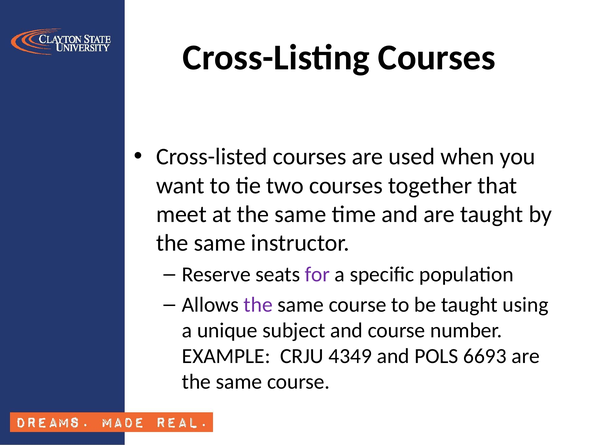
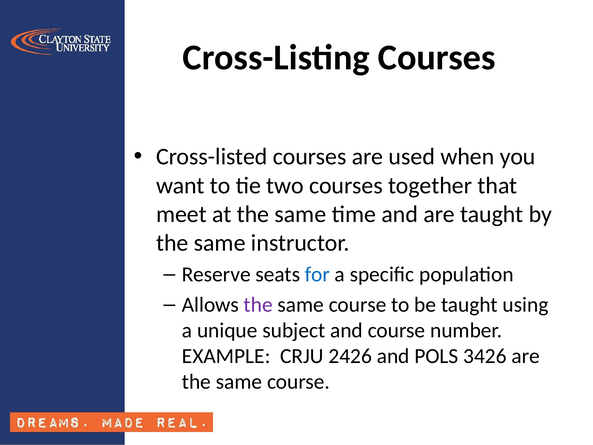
for colour: purple -> blue
4349: 4349 -> 2426
6693: 6693 -> 3426
